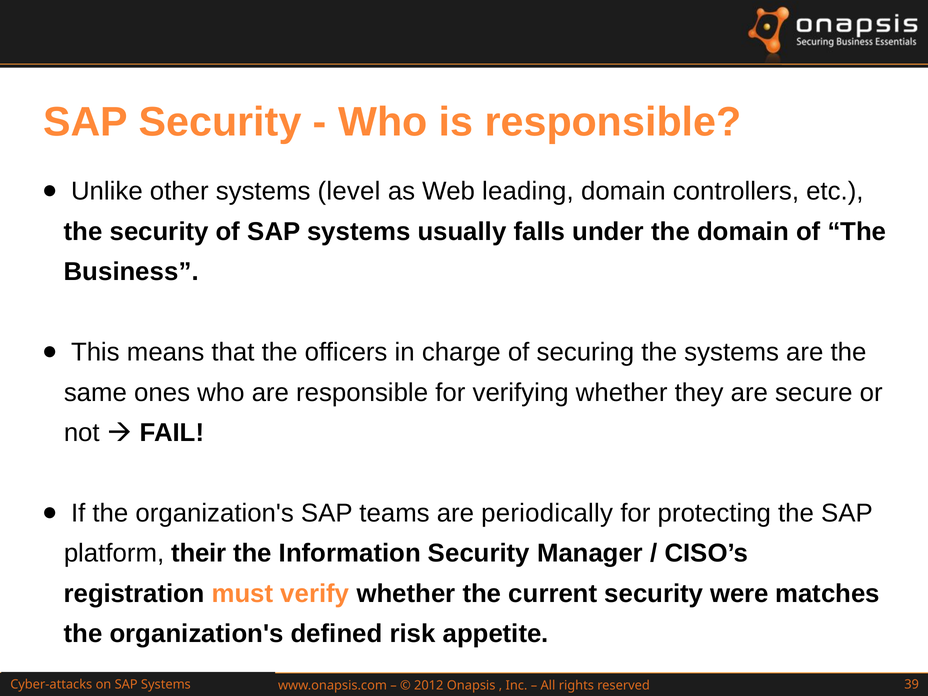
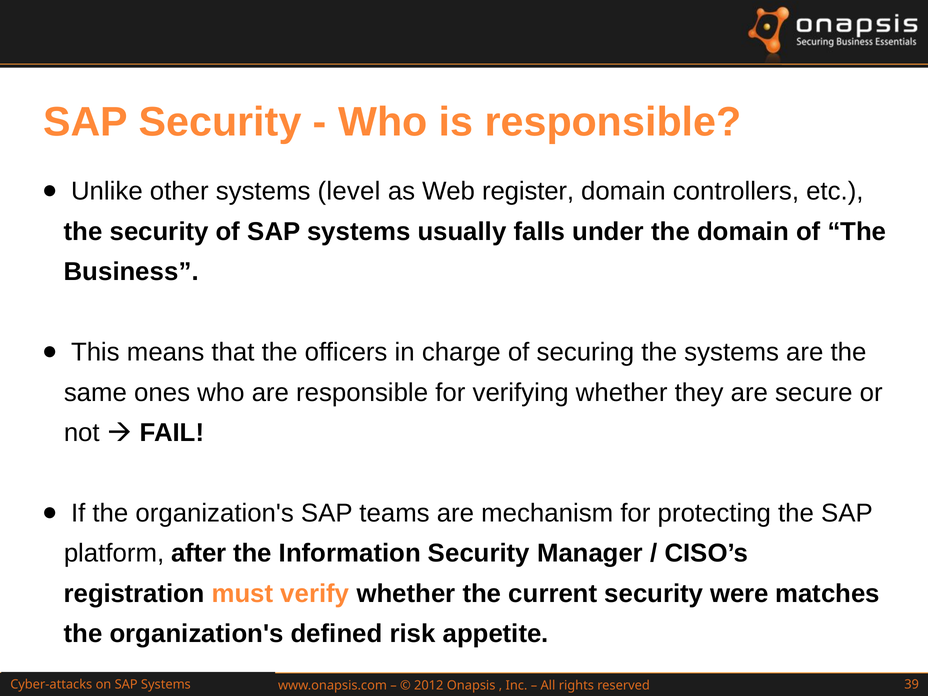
leading: leading -> register
periodically: periodically -> mechanism
their: their -> after
